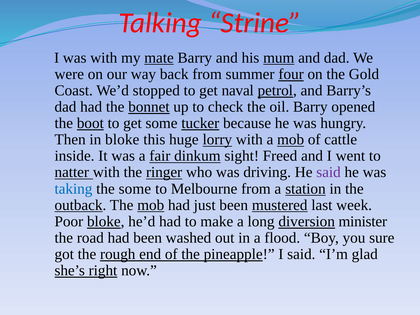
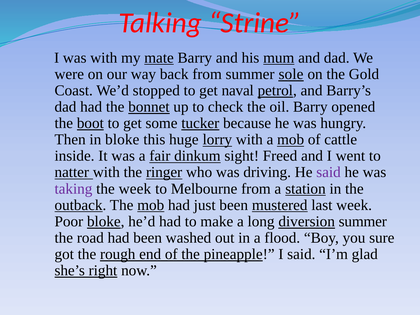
four: four -> sole
taking colour: blue -> purple
the some: some -> week
diversion minister: minister -> summer
